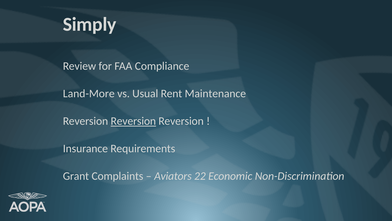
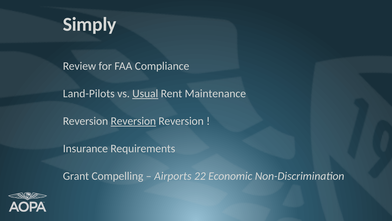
Land-More: Land-More -> Land-Pilots
Usual underline: none -> present
Complaints: Complaints -> Compelling
Aviators: Aviators -> Airports
